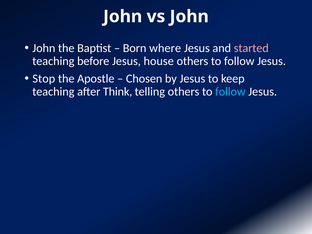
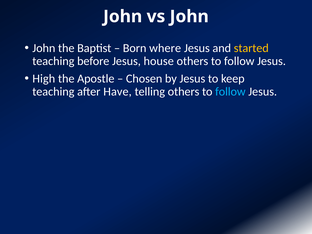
started colour: pink -> yellow
Stop: Stop -> High
Think: Think -> Have
